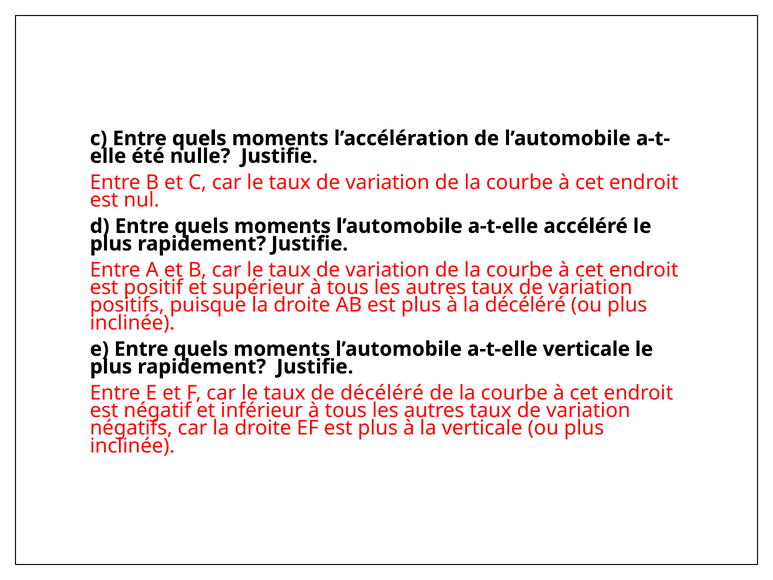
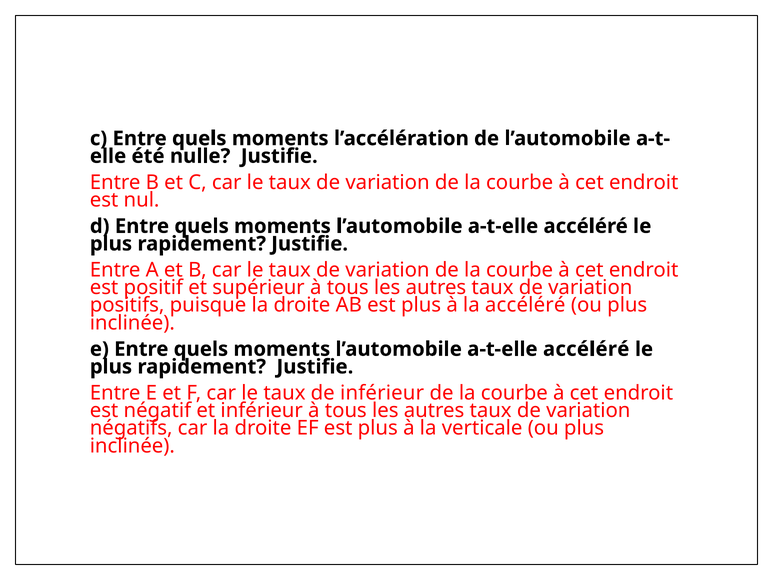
la décéléré: décéléré -> accéléré
verticale at (586, 349): verticale -> accéléré
de décéléré: décéléré -> inférieur
